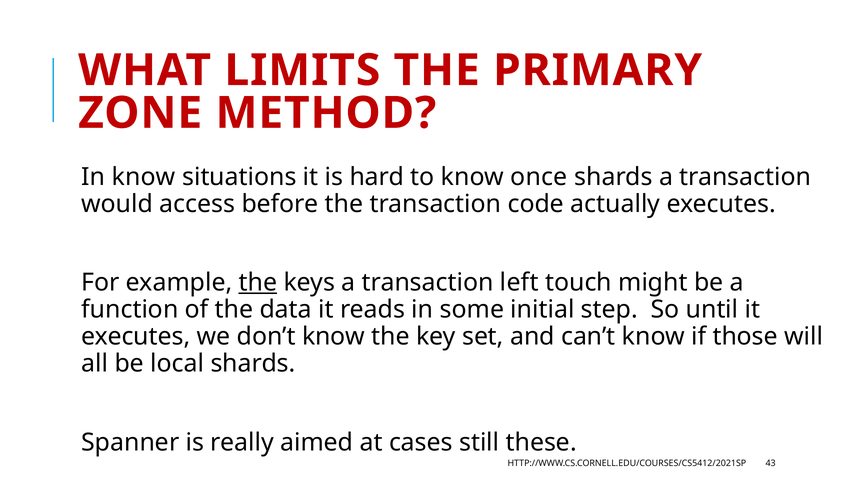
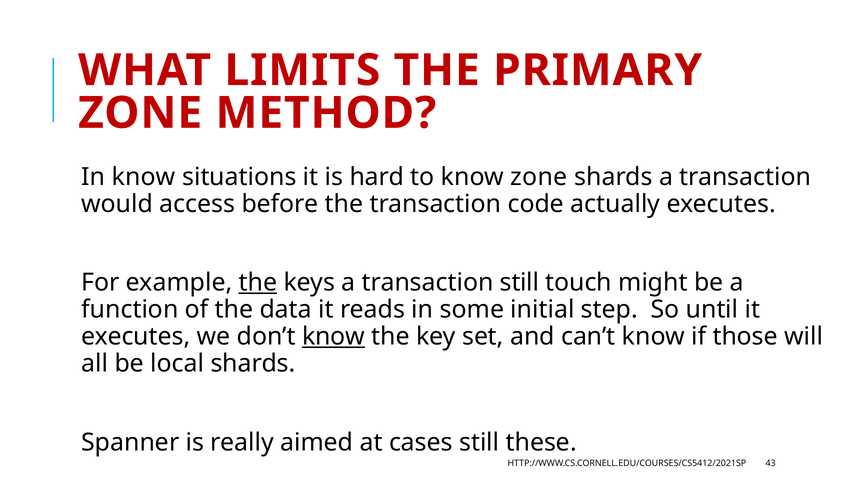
know once: once -> zone
transaction left: left -> still
know at (334, 336) underline: none -> present
